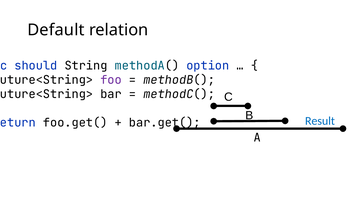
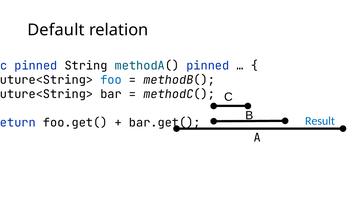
should at (36, 66): should -> pinned
methodA( option: option -> pinned
foo colour: purple -> blue
